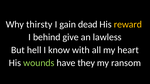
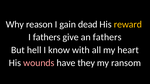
thirsty: thirsty -> reason
I behind: behind -> fathers
an lawless: lawless -> fathers
wounds colour: light green -> pink
